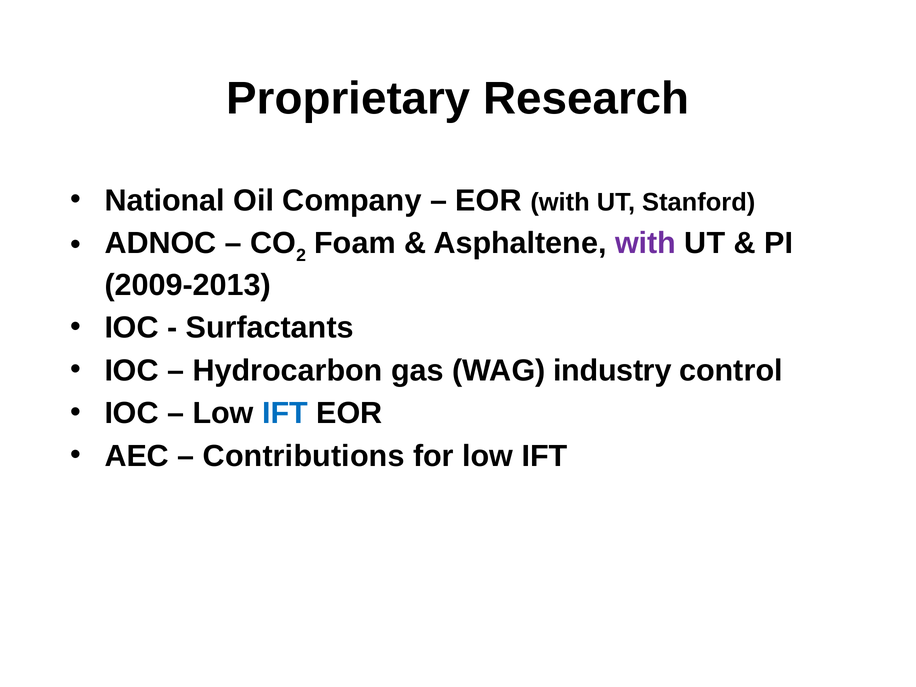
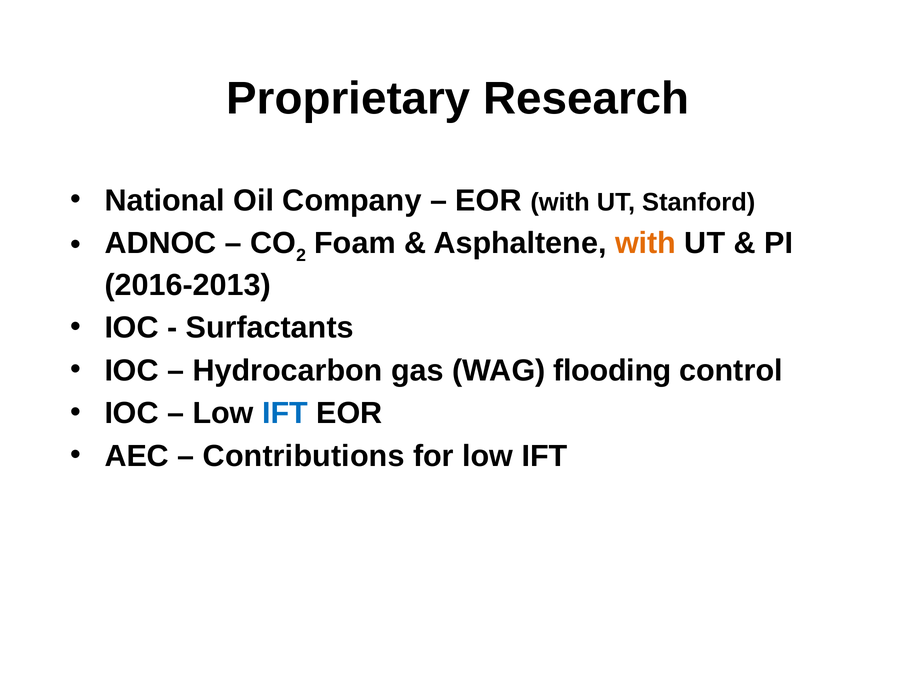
with at (646, 243) colour: purple -> orange
2009-2013: 2009-2013 -> 2016-2013
industry: industry -> flooding
